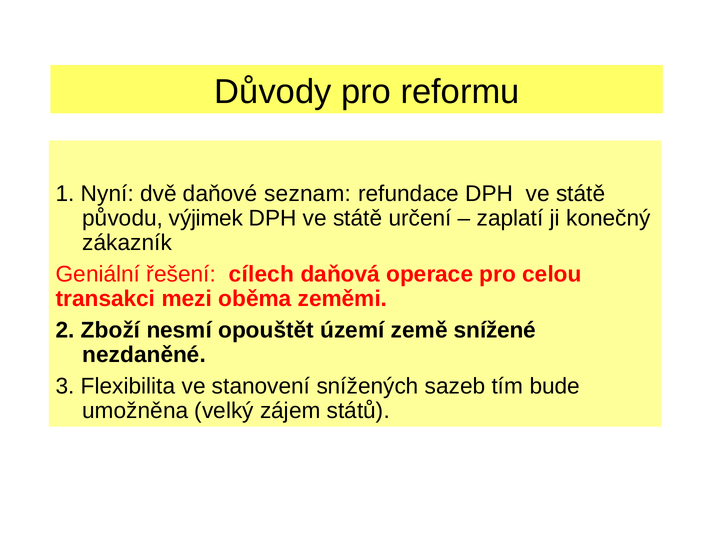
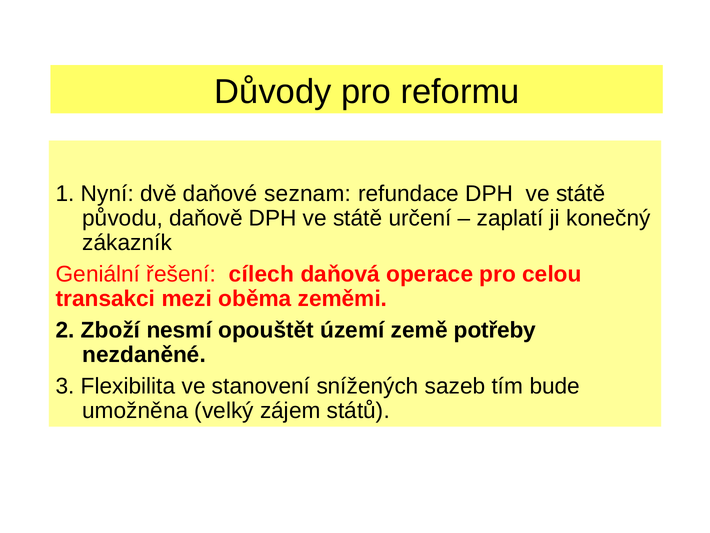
výjimek: výjimek -> daňově
snížené: snížené -> potřeby
